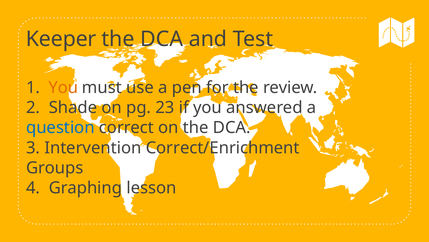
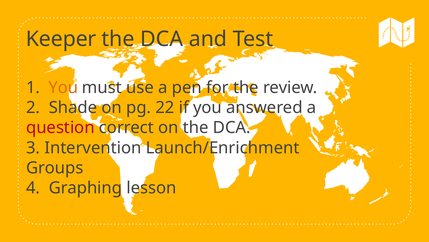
23: 23 -> 22
question colour: blue -> red
Correct/Enrichment: Correct/Enrichment -> Launch/Enrichment
